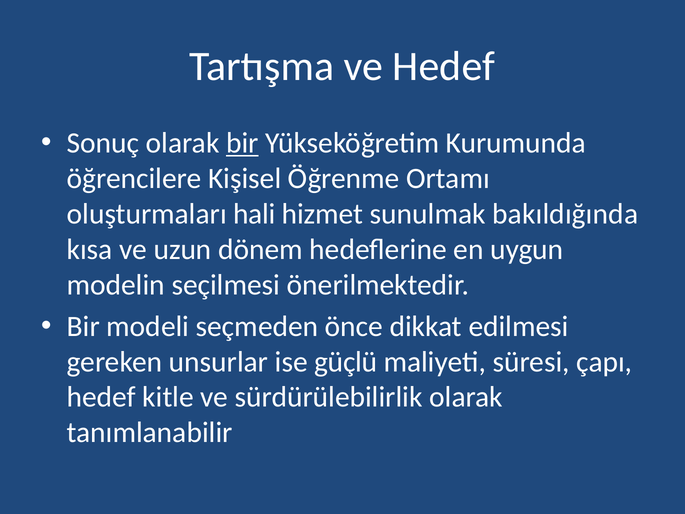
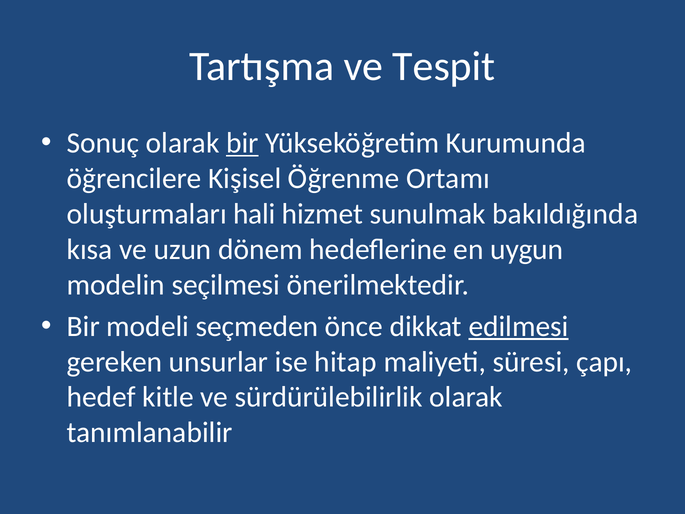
ve Hedef: Hedef -> Tespit
edilmesi underline: none -> present
güçlü: güçlü -> hitap
